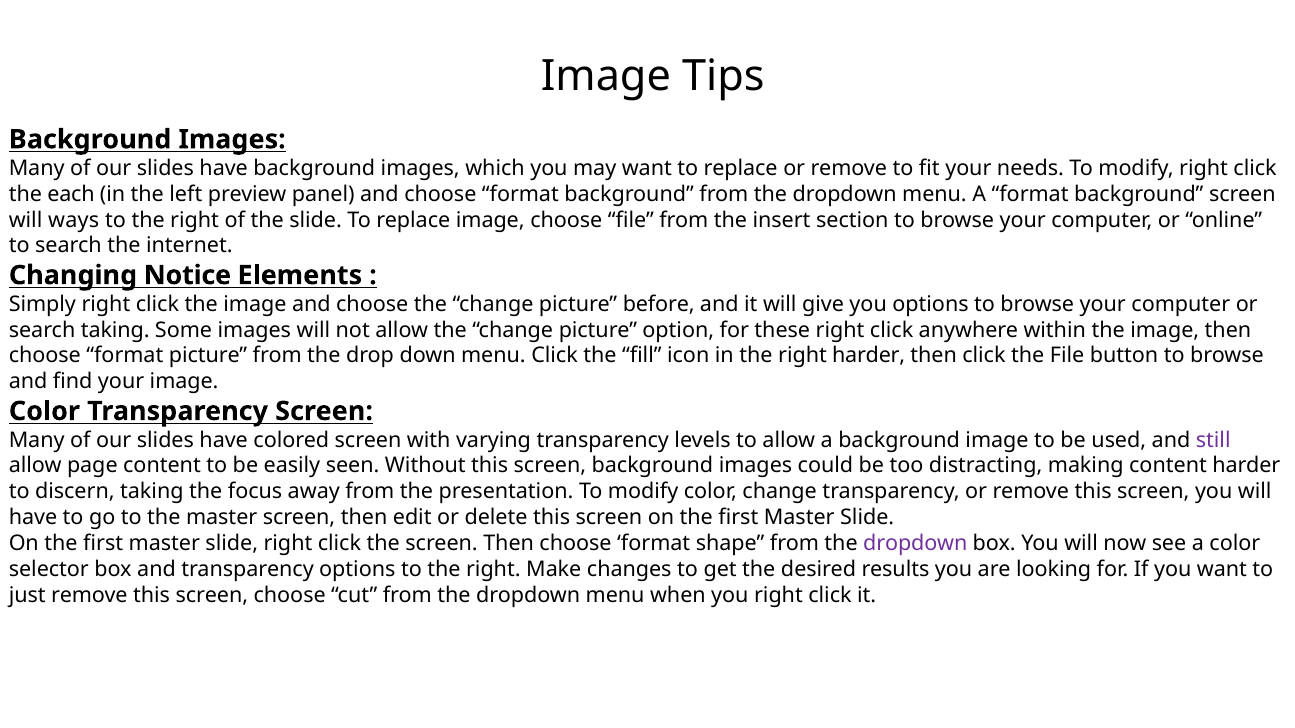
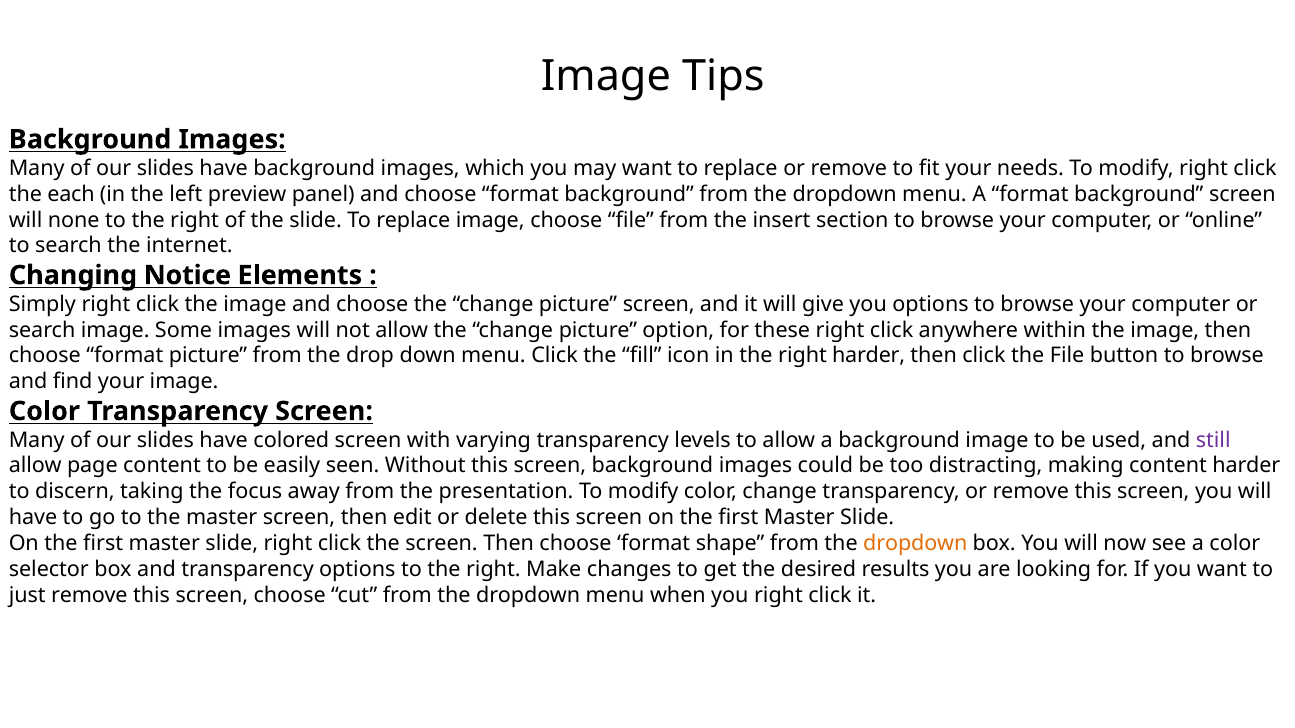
ways: ways -> none
picture before: before -> screen
search taking: taking -> image
dropdown at (915, 544) colour: purple -> orange
